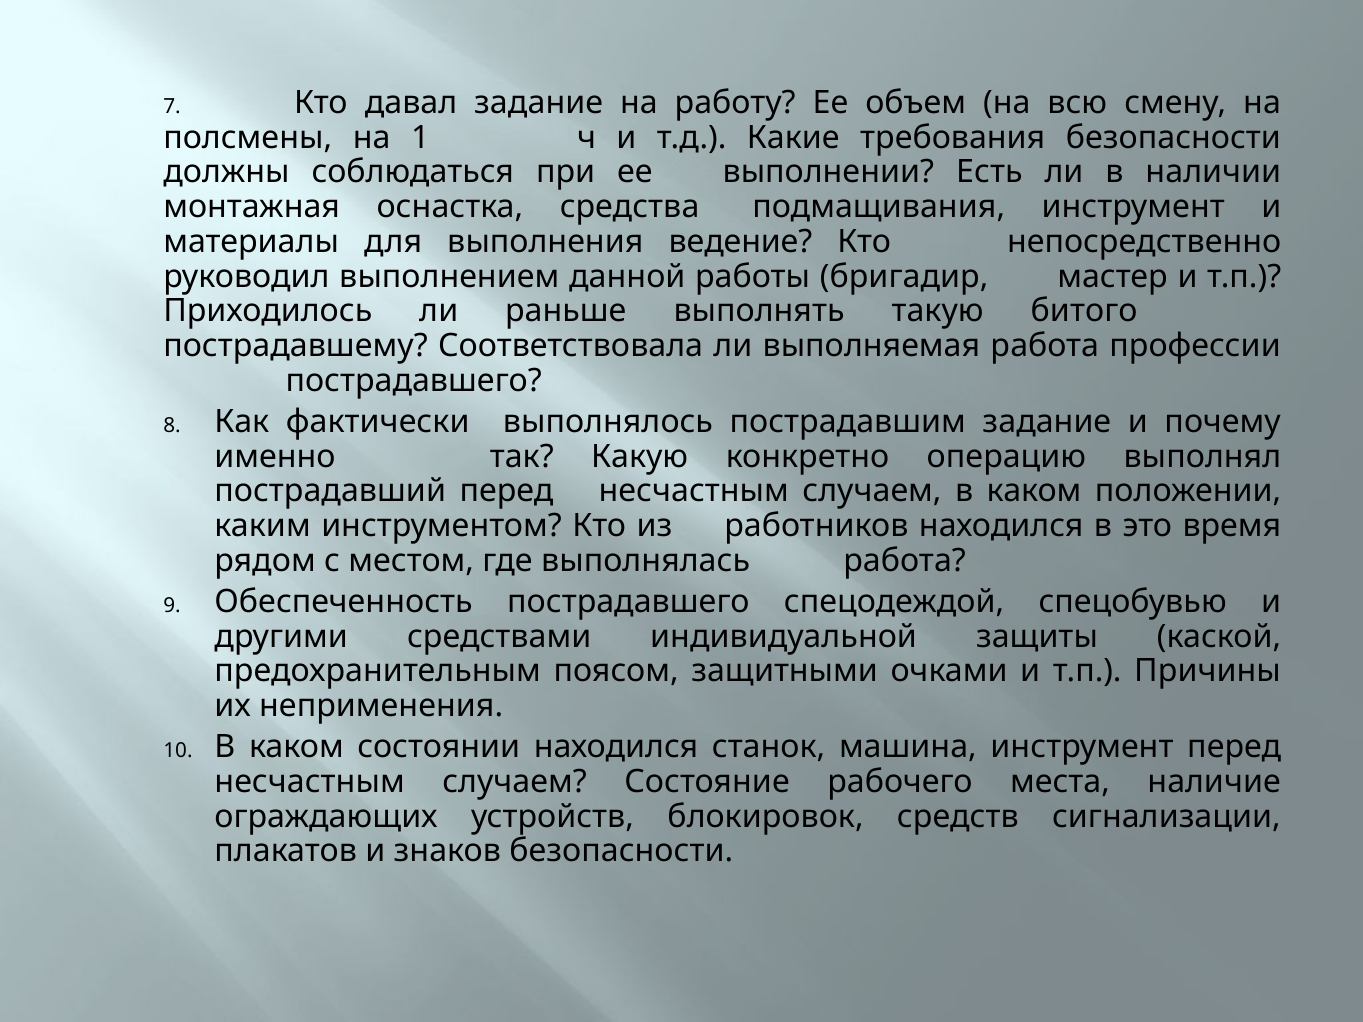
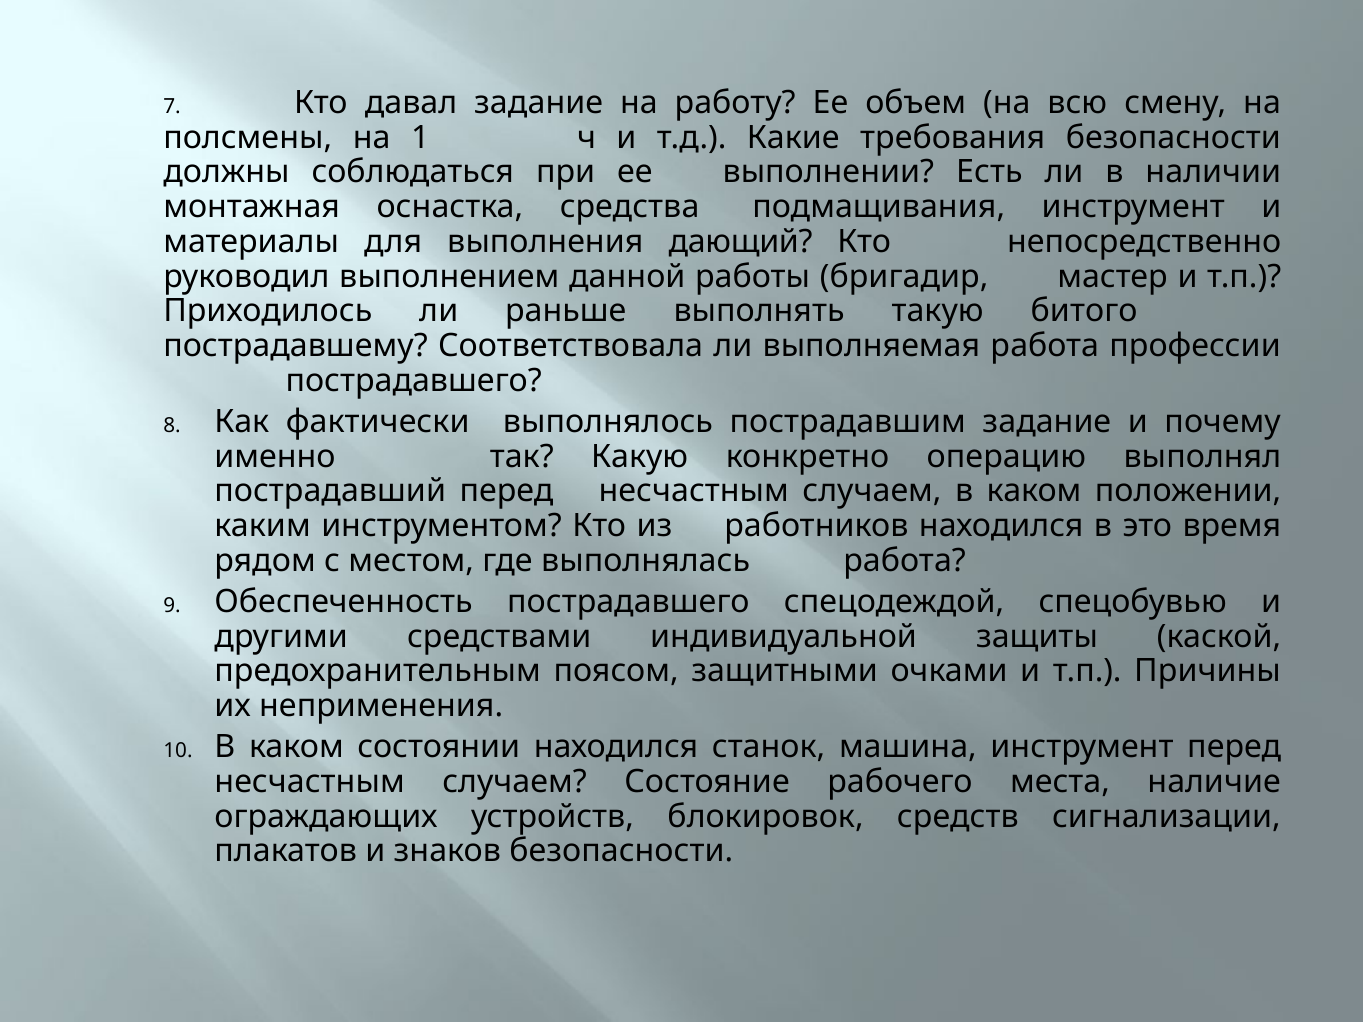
ведение: ведение -> дающий
